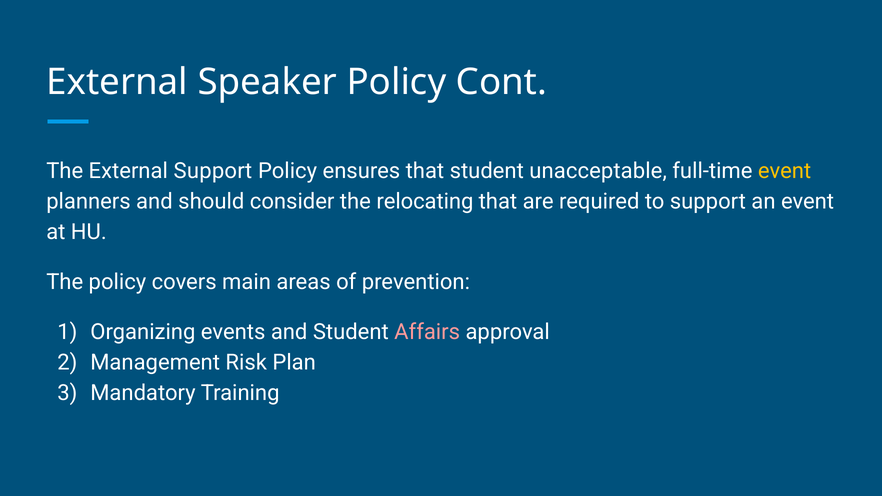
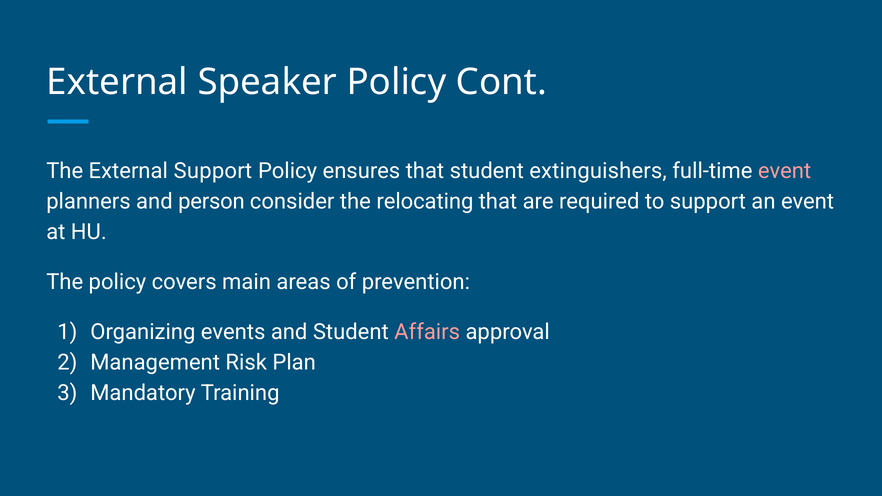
unacceptable: unacceptable -> extinguishers
event at (785, 171) colour: yellow -> pink
should: should -> person
